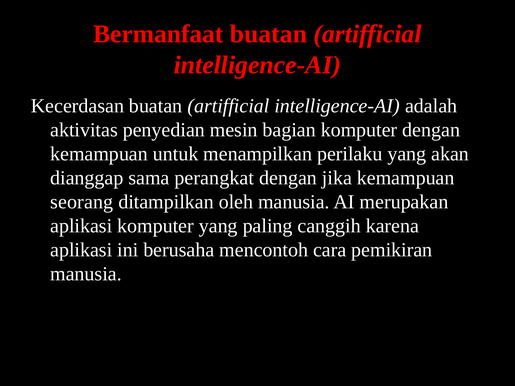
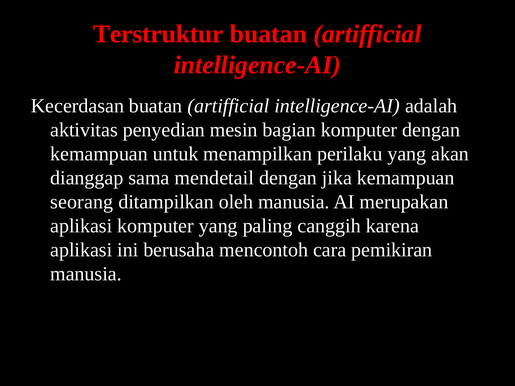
Bermanfaat: Bermanfaat -> Terstruktur
perangkat: perangkat -> mendetail
